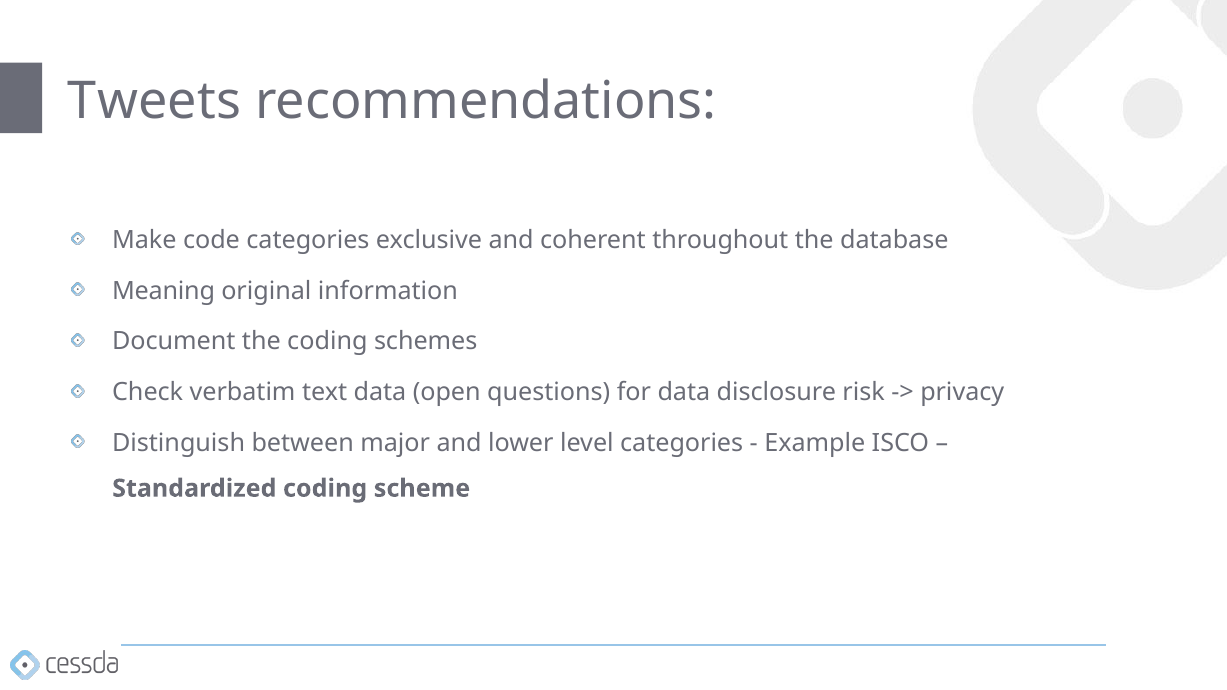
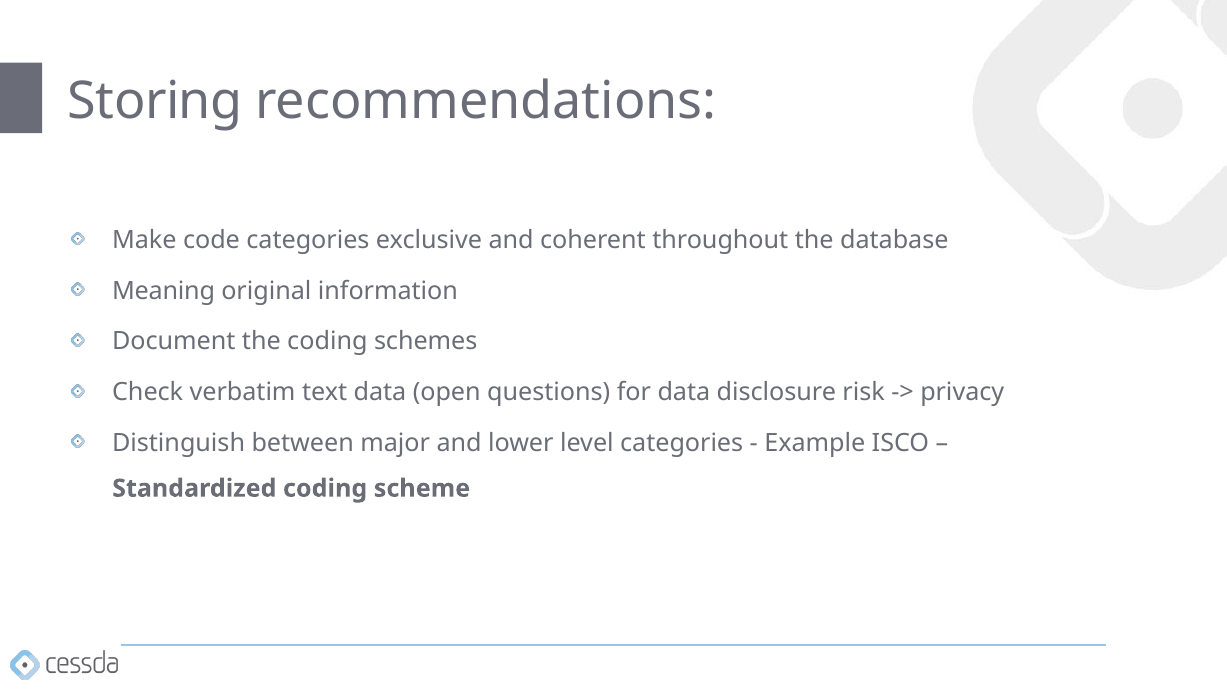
Tweets: Tweets -> Storing
